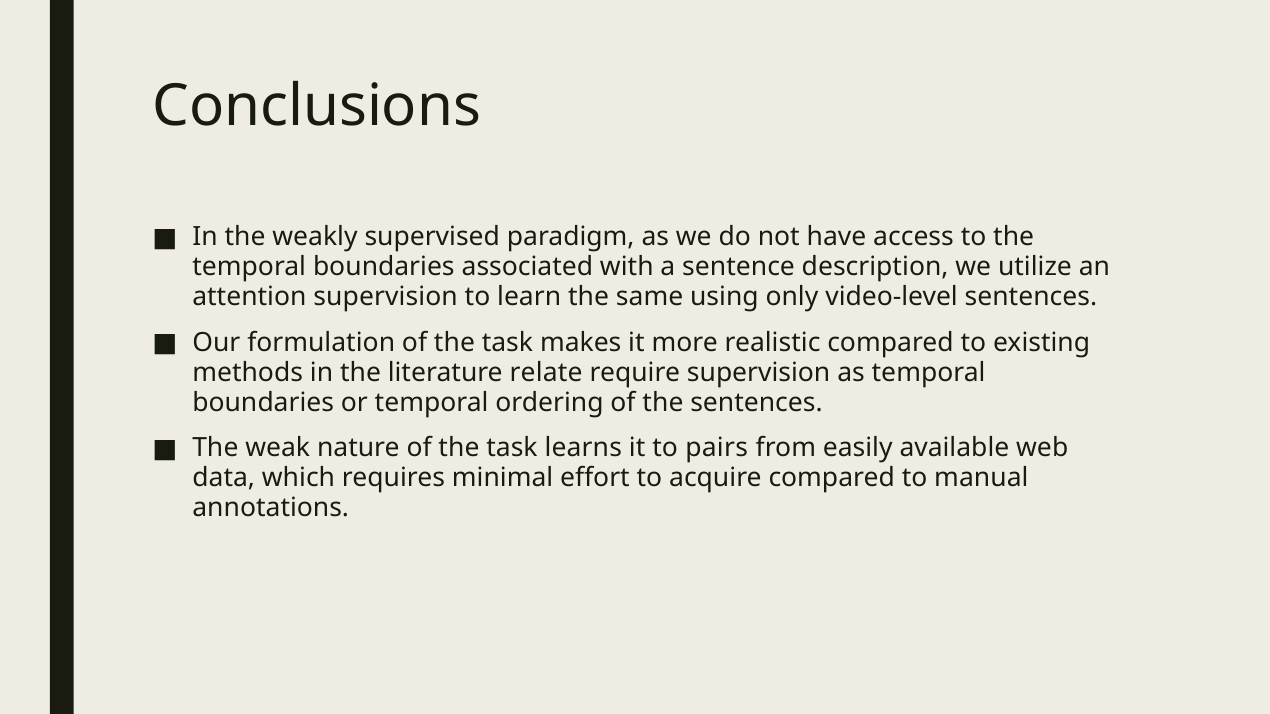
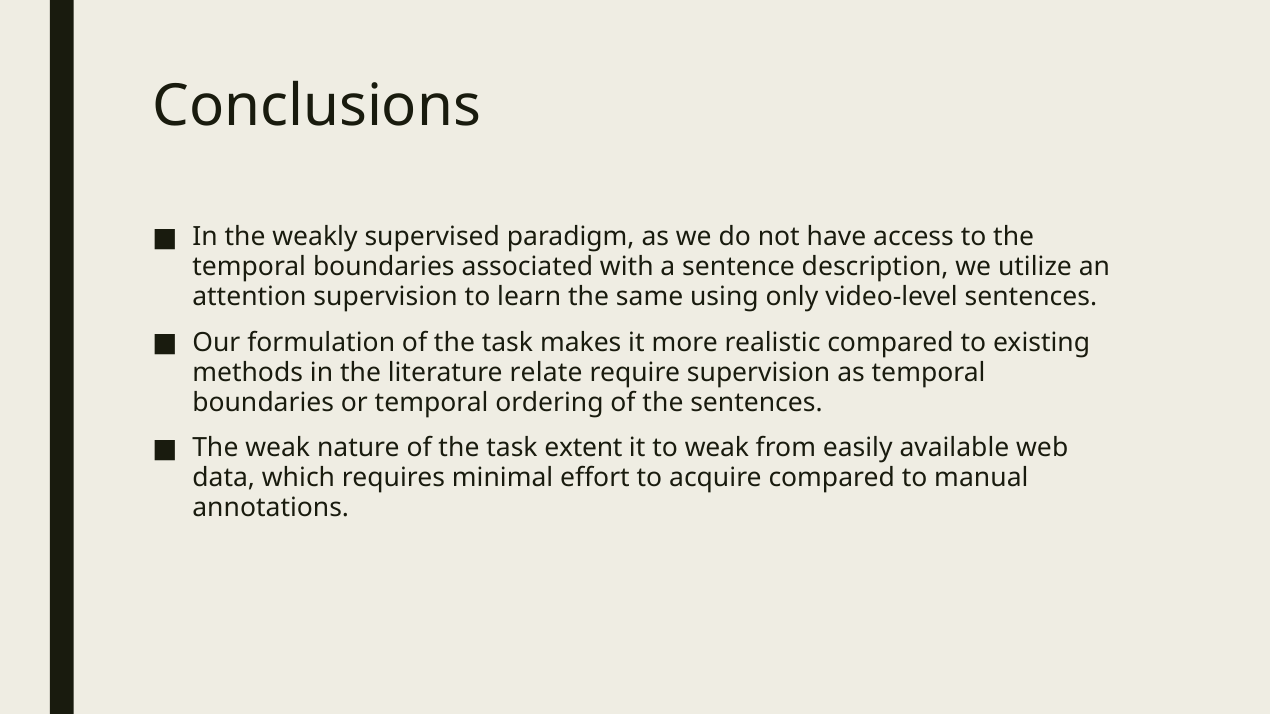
learns: learns -> extent
to pairs: pairs -> weak
